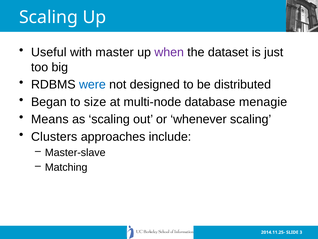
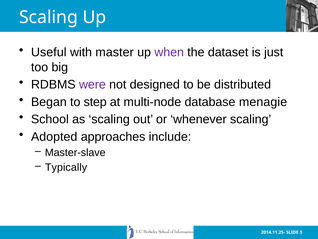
were colour: blue -> purple
size: size -> step
Means: Means -> School
Clusters: Clusters -> Adopted
Matching: Matching -> Typically
